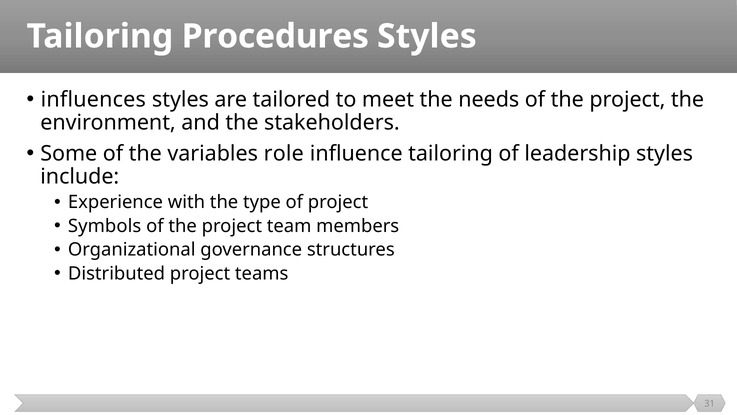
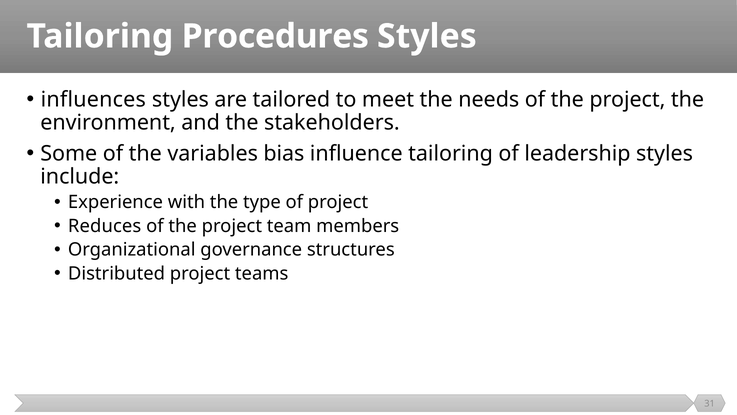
role: role -> bias
Symbols: Symbols -> Reduces
